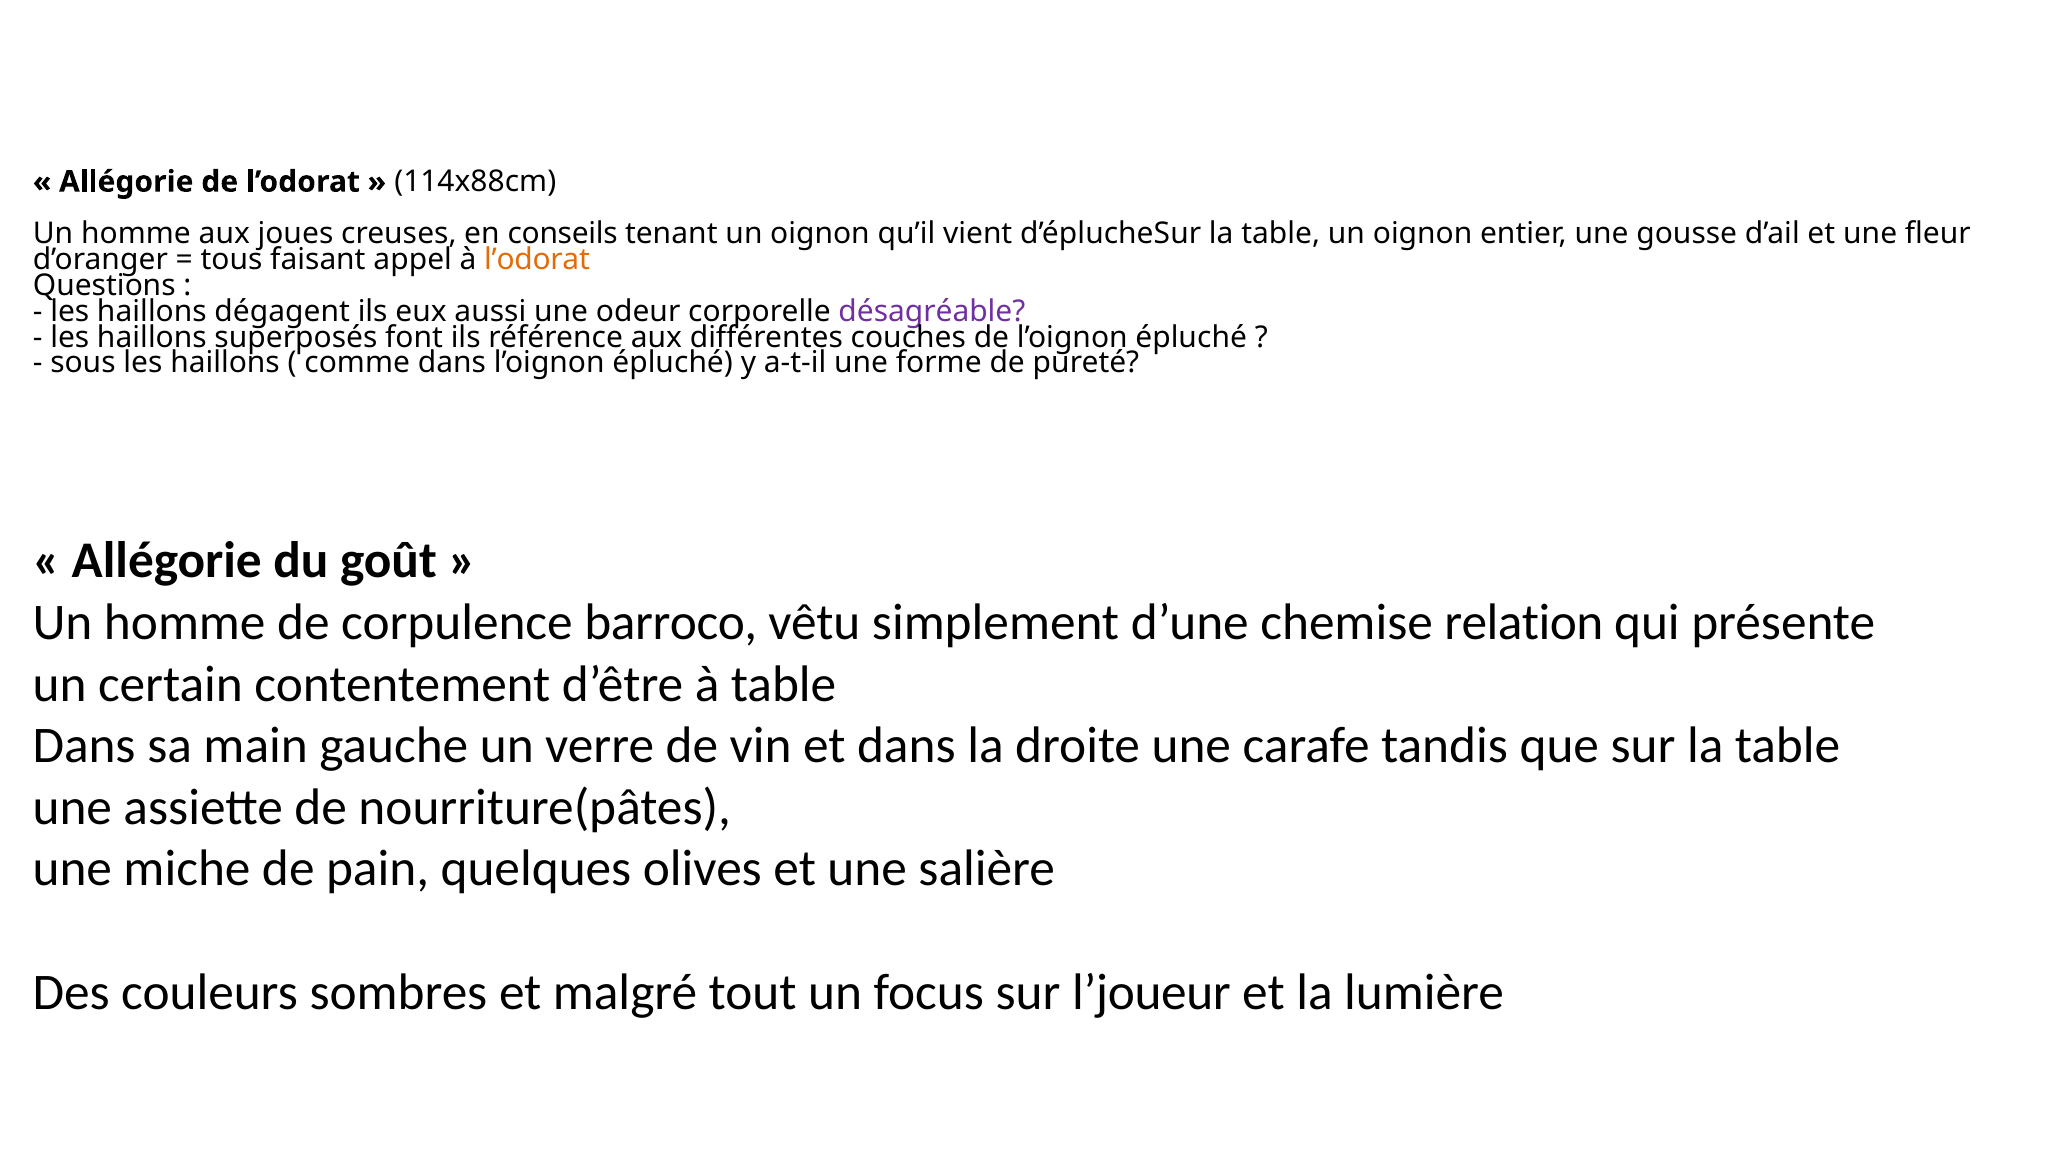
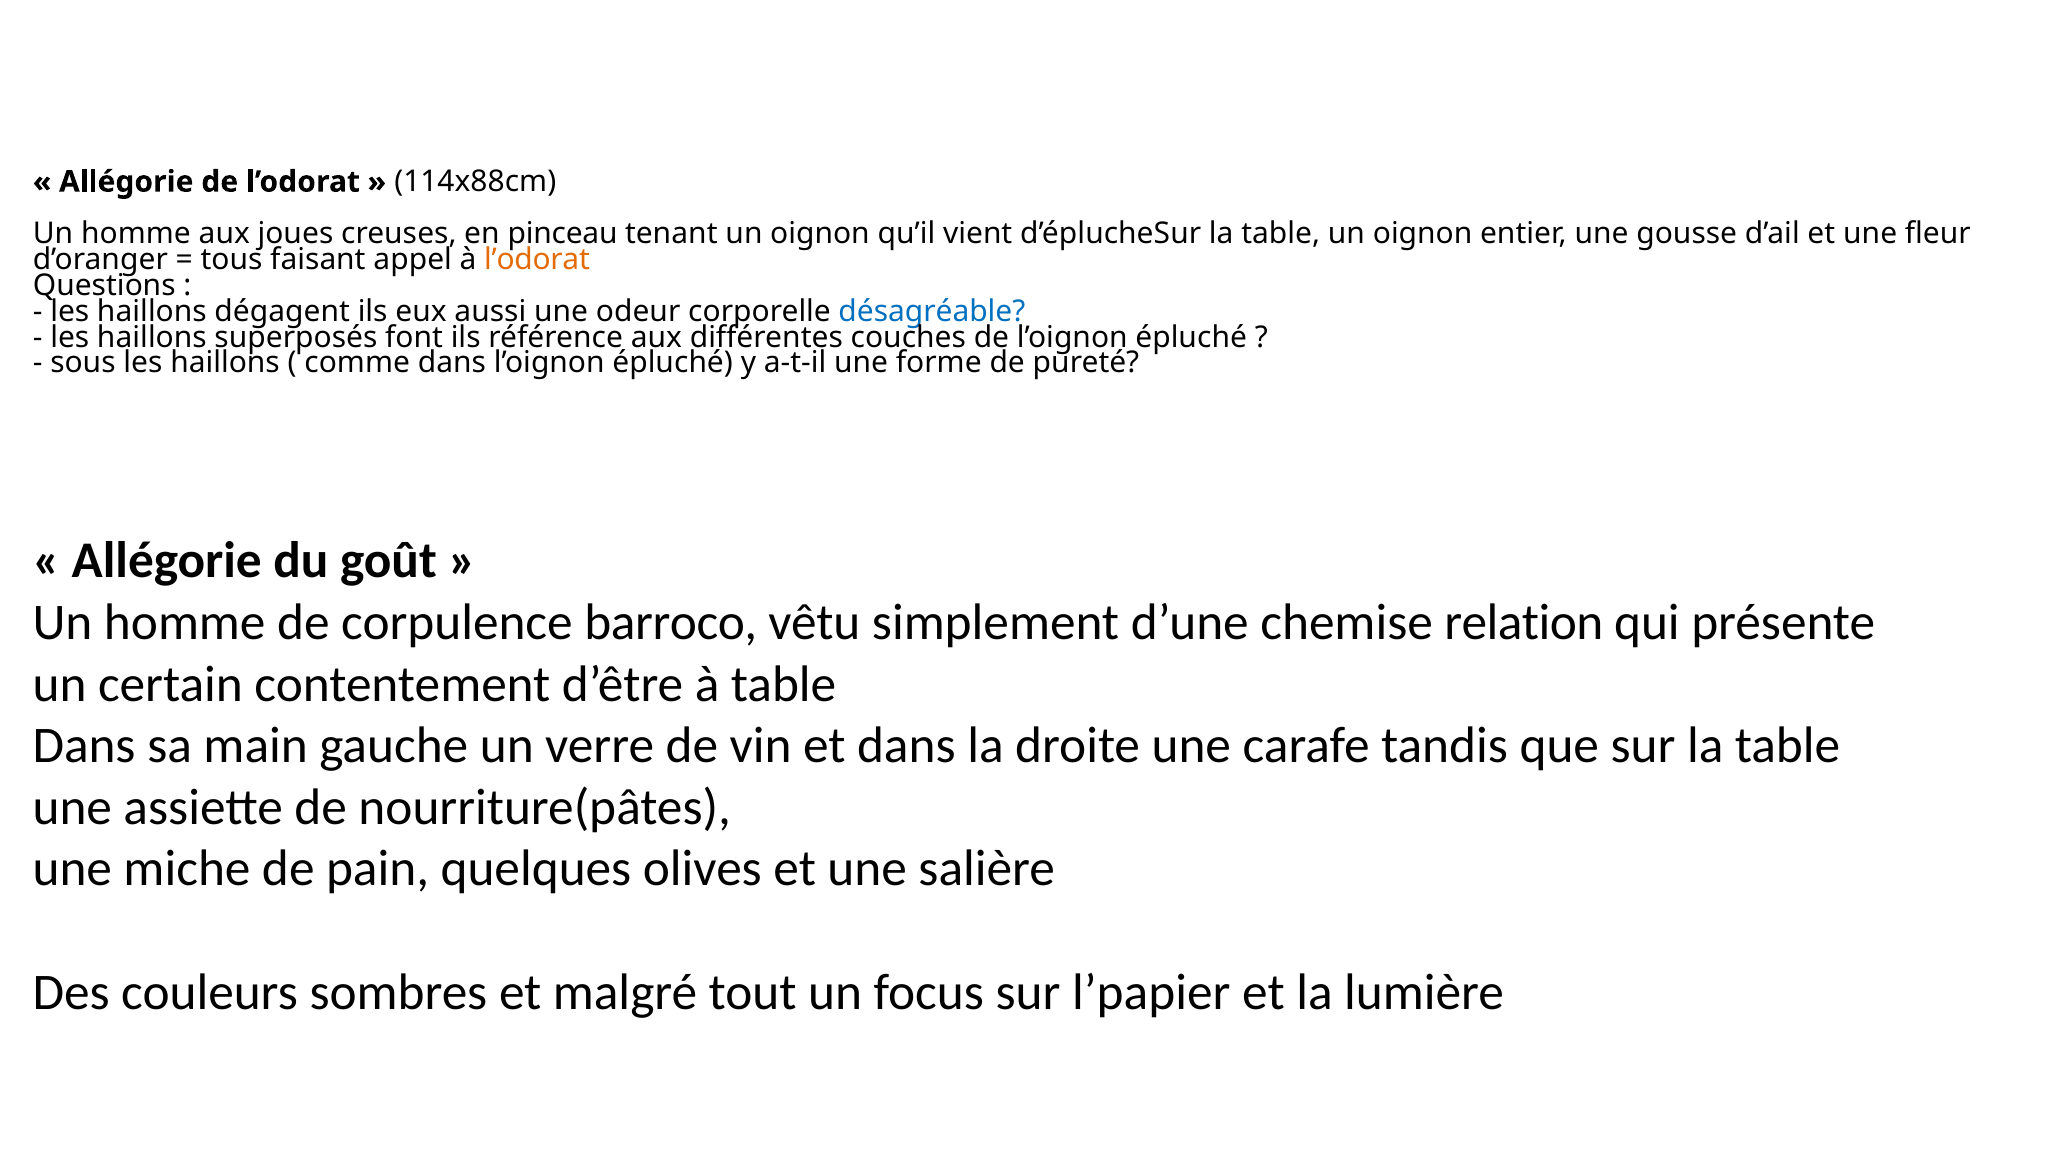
conseils: conseils -> pinceau
désagréable colour: purple -> blue
l’joueur: l’joueur -> l’papier
